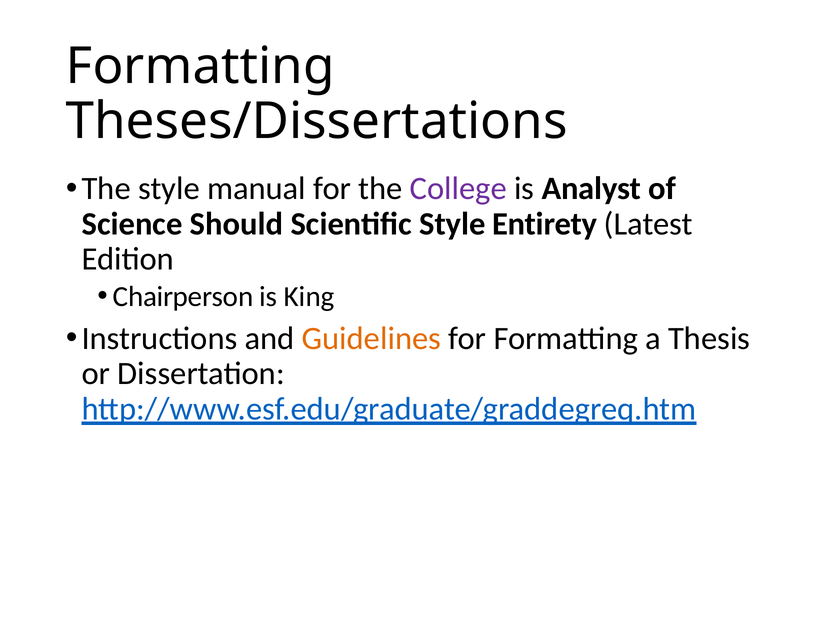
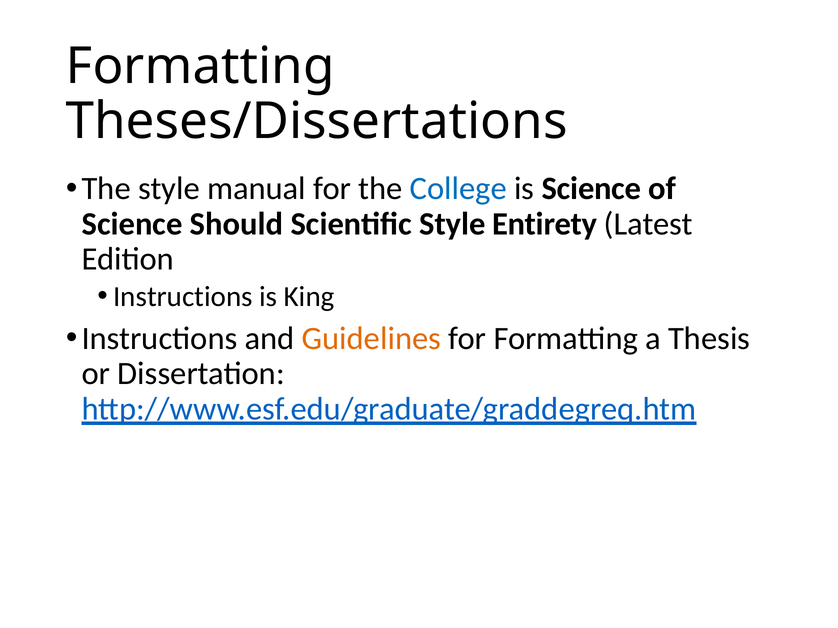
College colour: purple -> blue
is Analyst: Analyst -> Science
Chairperson at (183, 297): Chairperson -> Instructions
